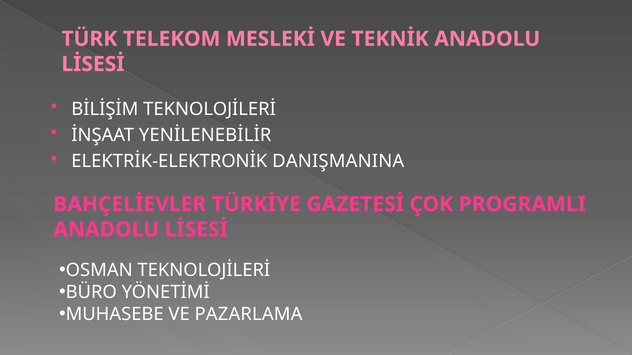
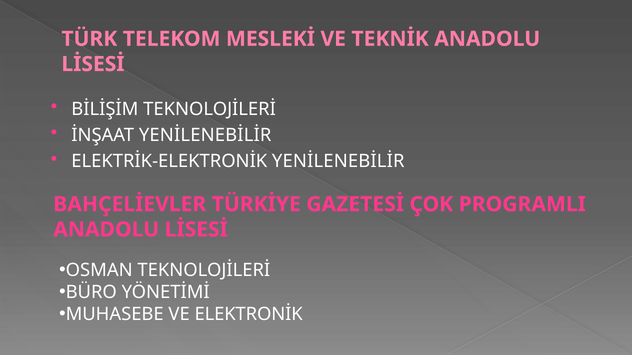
ELEKTRİK-ELEKTRONİK DANIŞMANINA: DANIŞMANINA -> YENİLENEBİLİR
PAZARLAMA: PAZARLAMA -> ELEKTRONİK
